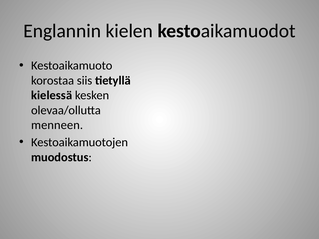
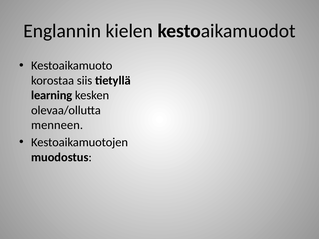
kielessä: kielessä -> learning
